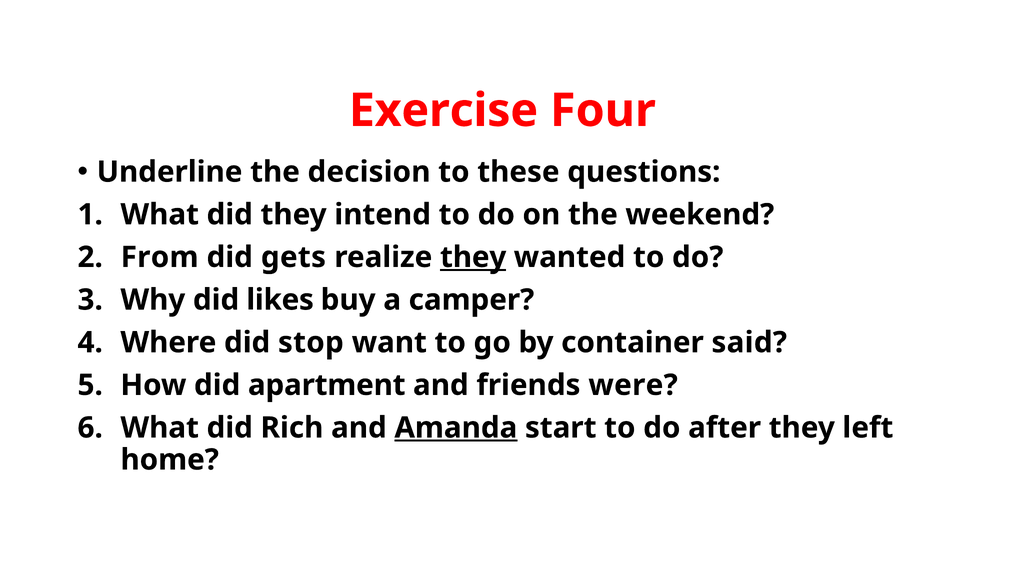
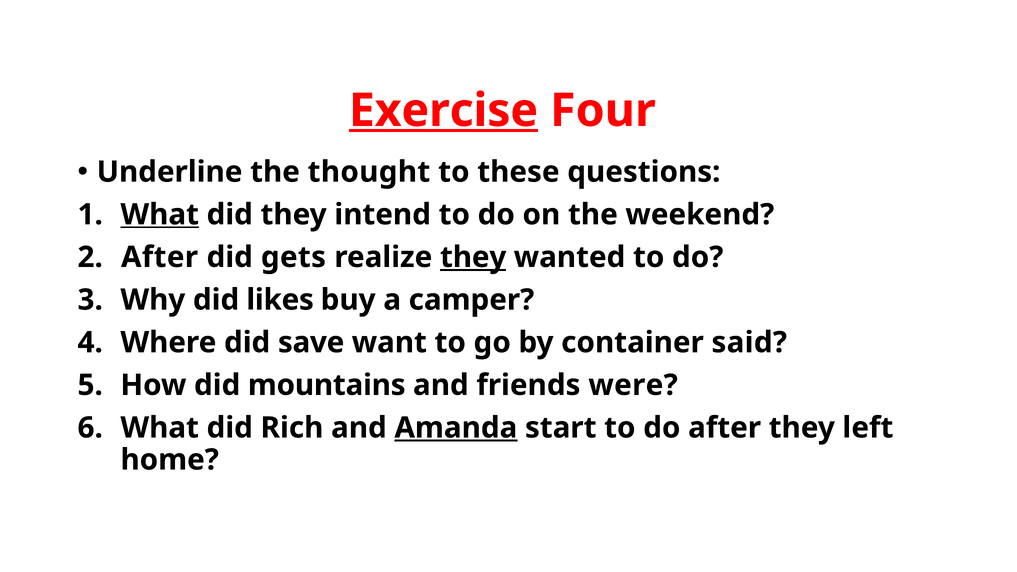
Exercise underline: none -> present
decision: decision -> thought
What at (160, 215) underline: none -> present
From at (160, 257): From -> After
stop: stop -> save
apartment: apartment -> mountains
